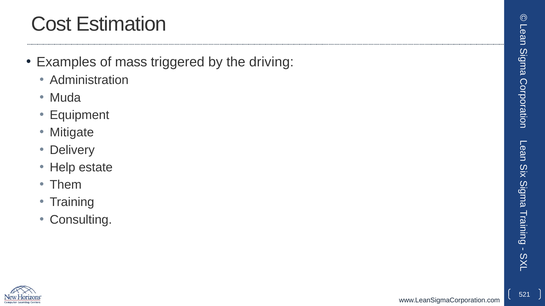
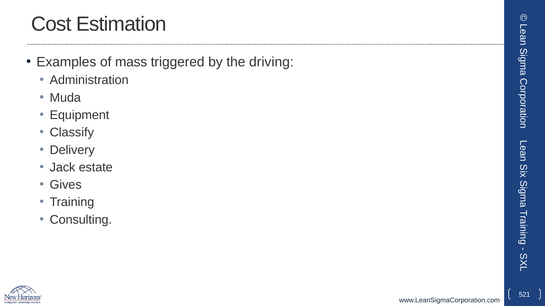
Mitigate: Mitigate -> Classify
Help: Help -> Jack
Them: Them -> Gives
